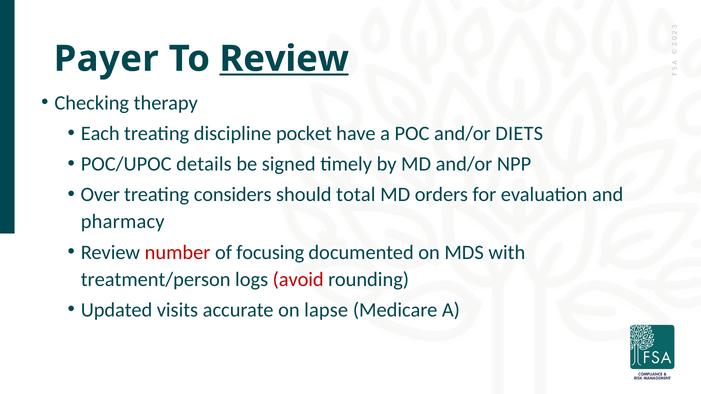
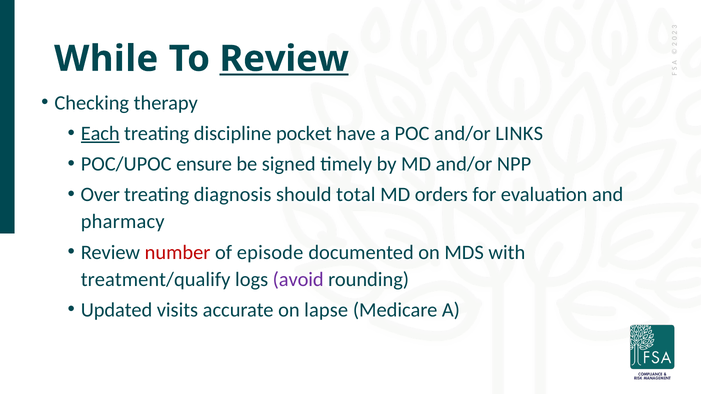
Payer: Payer -> While
Each underline: none -> present
DIETS: DIETS -> LINKS
details: details -> ensure
considers: considers -> diagnosis
focusing: focusing -> episode
treatment/person: treatment/person -> treatment/qualify
avoid colour: red -> purple
